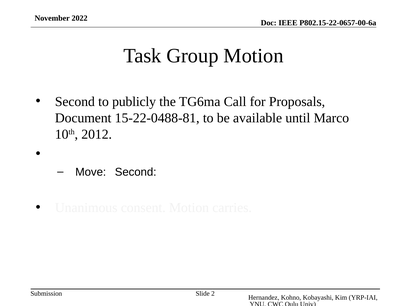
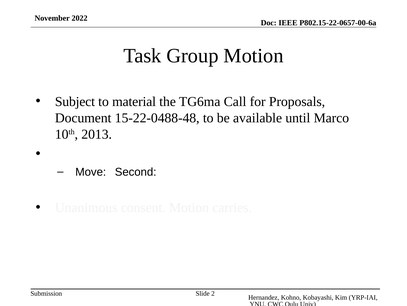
Second at (75, 101): Second -> Subject
publicly: publicly -> material
15-22-0488-81: 15-22-0488-81 -> 15-22-0488-48
2012: 2012 -> 2013
